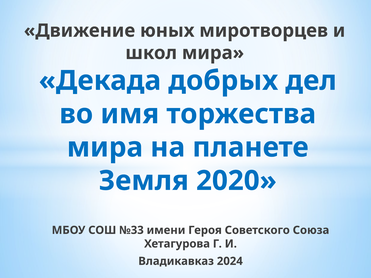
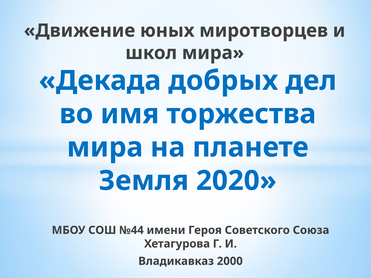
№33: №33 -> №44
2024: 2024 -> 2000
